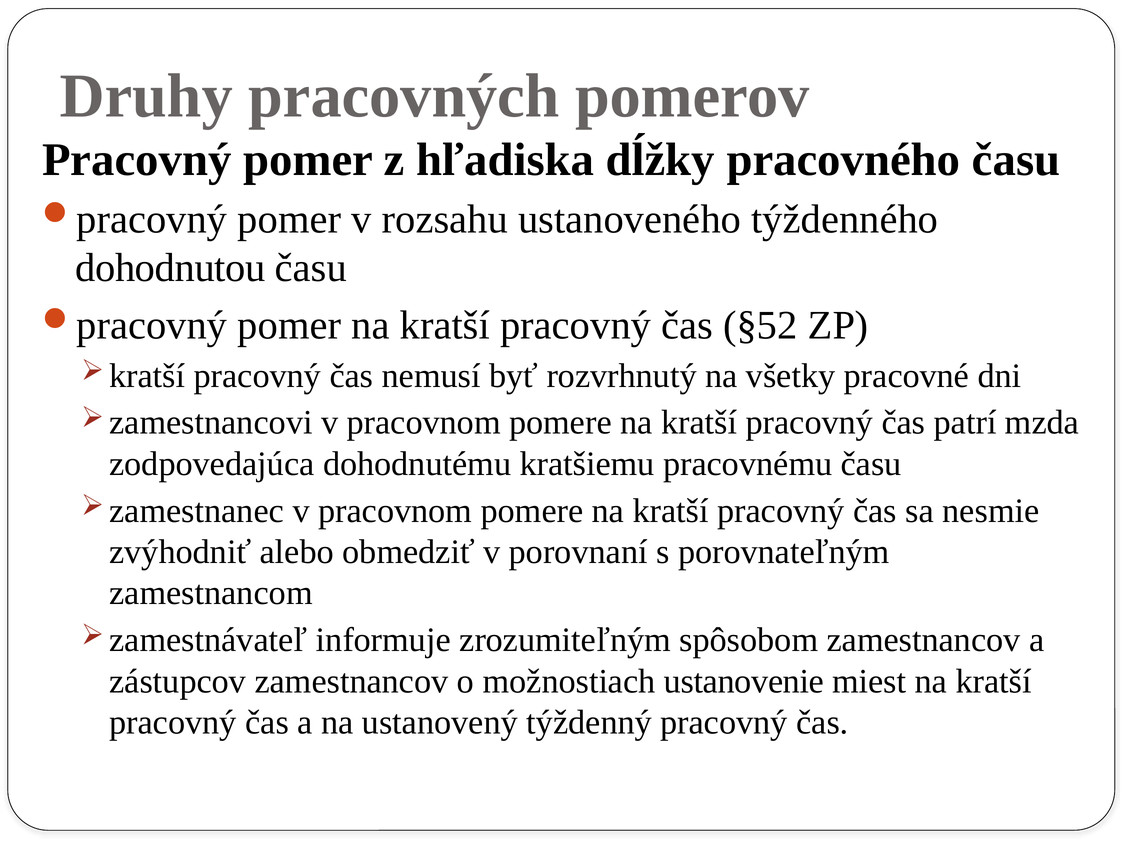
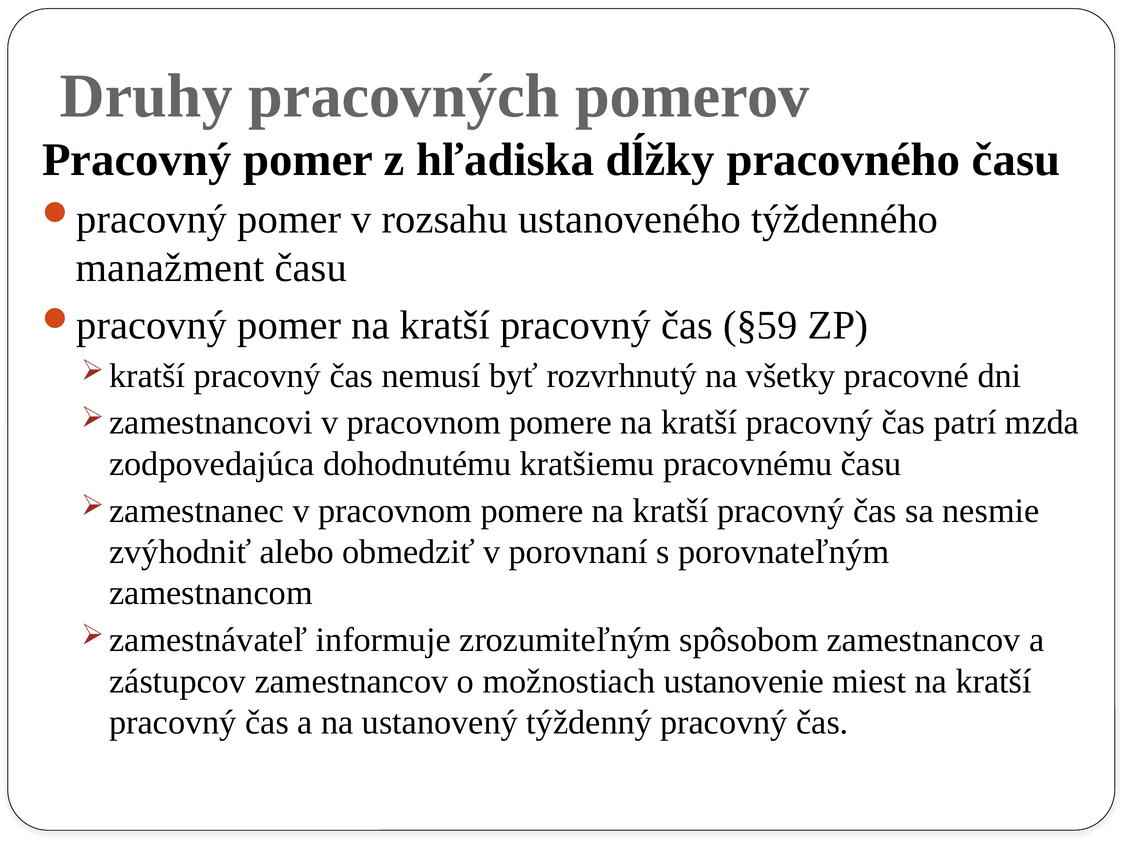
dohodnutou: dohodnutou -> manažment
§52: §52 -> §59
